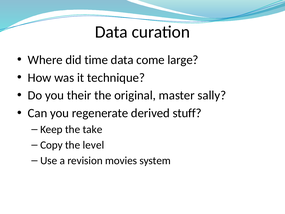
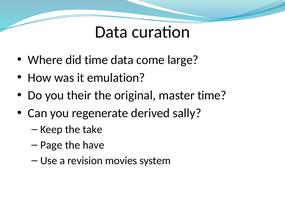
technique: technique -> emulation
master sally: sally -> time
stuff: stuff -> sally
Copy: Copy -> Page
level: level -> have
